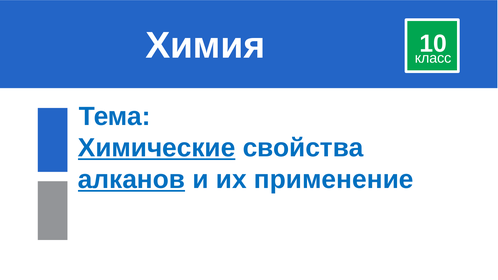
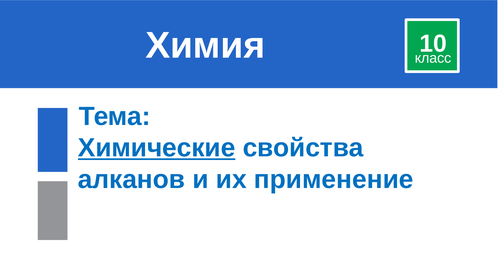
алканов underline: present -> none
